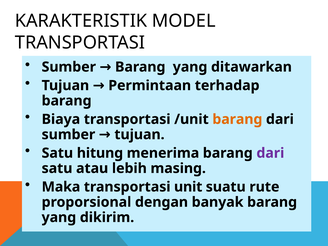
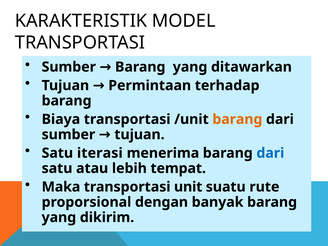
hitung: hitung -> iterasi
dari at (270, 153) colour: purple -> blue
masing: masing -> tempat
